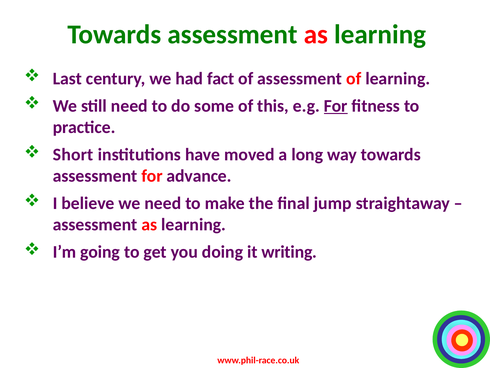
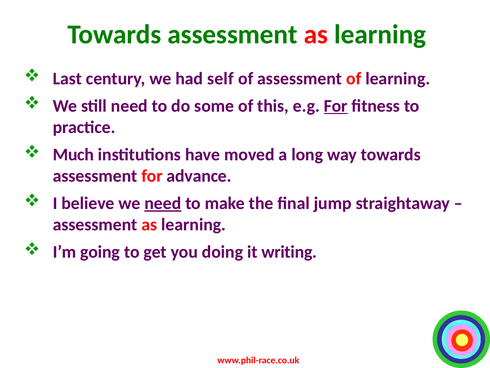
fact: fact -> self
Short: Short -> Much
need at (163, 203) underline: none -> present
